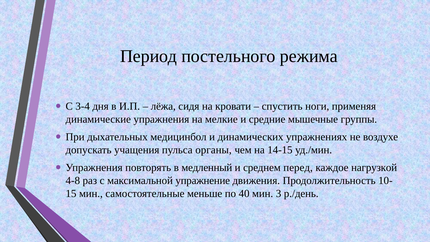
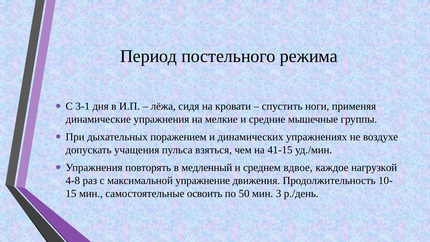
3-4: 3-4 -> 3-1
медицинбол: медицинбол -> поражением
органы: органы -> взяться
14-15: 14-15 -> 41-15
перед: перед -> вдвое
меньше: меньше -> освоить
40: 40 -> 50
